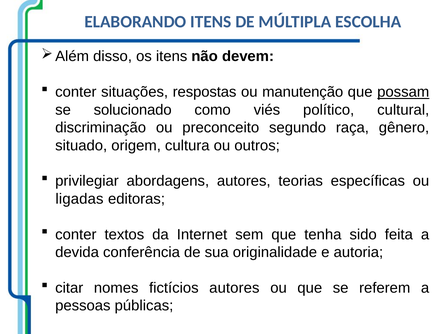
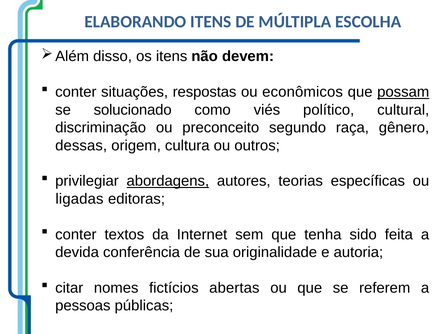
manutenção: manutenção -> econômicos
situado: situado -> dessas
abordagens underline: none -> present
fictícios autores: autores -> abertas
